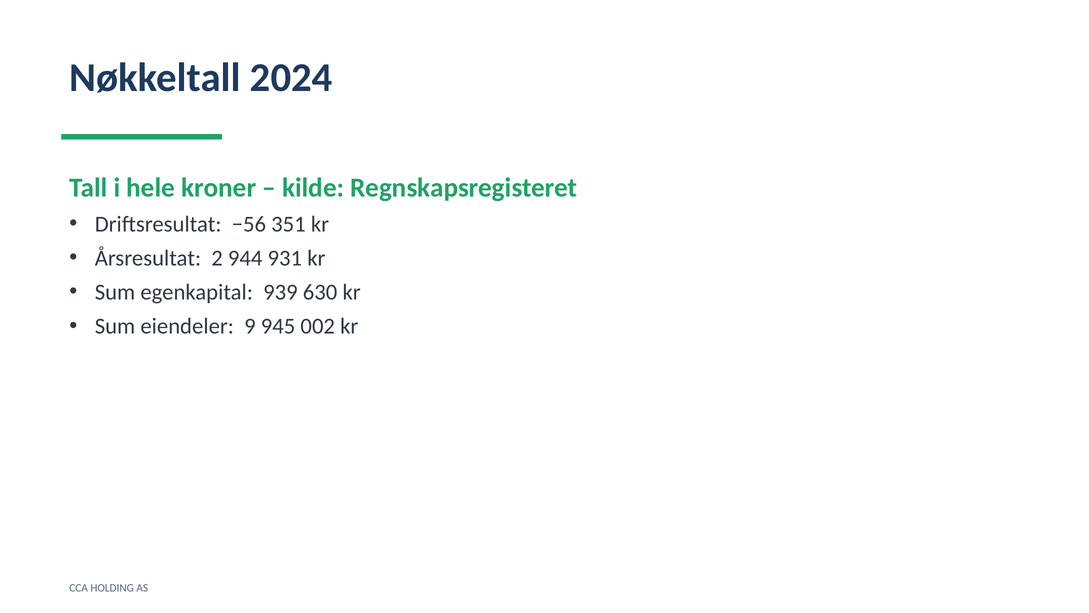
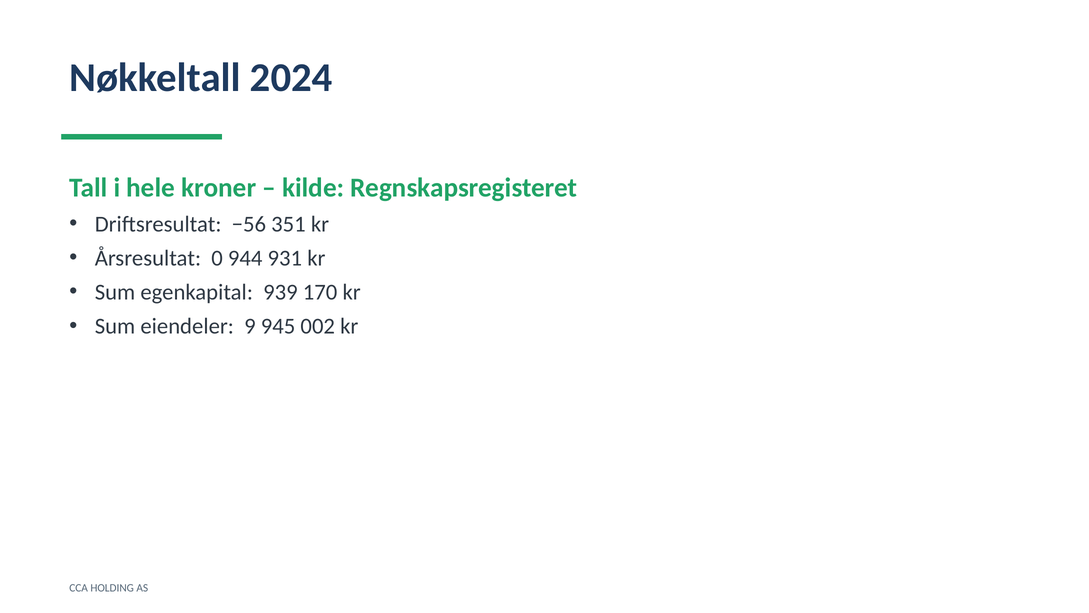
2: 2 -> 0
630: 630 -> 170
